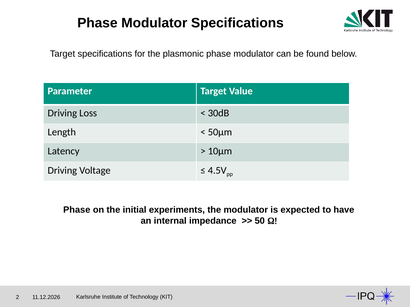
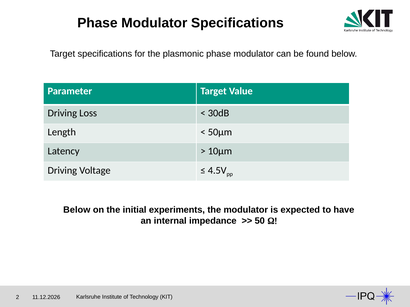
Phase at (77, 210): Phase -> Below
